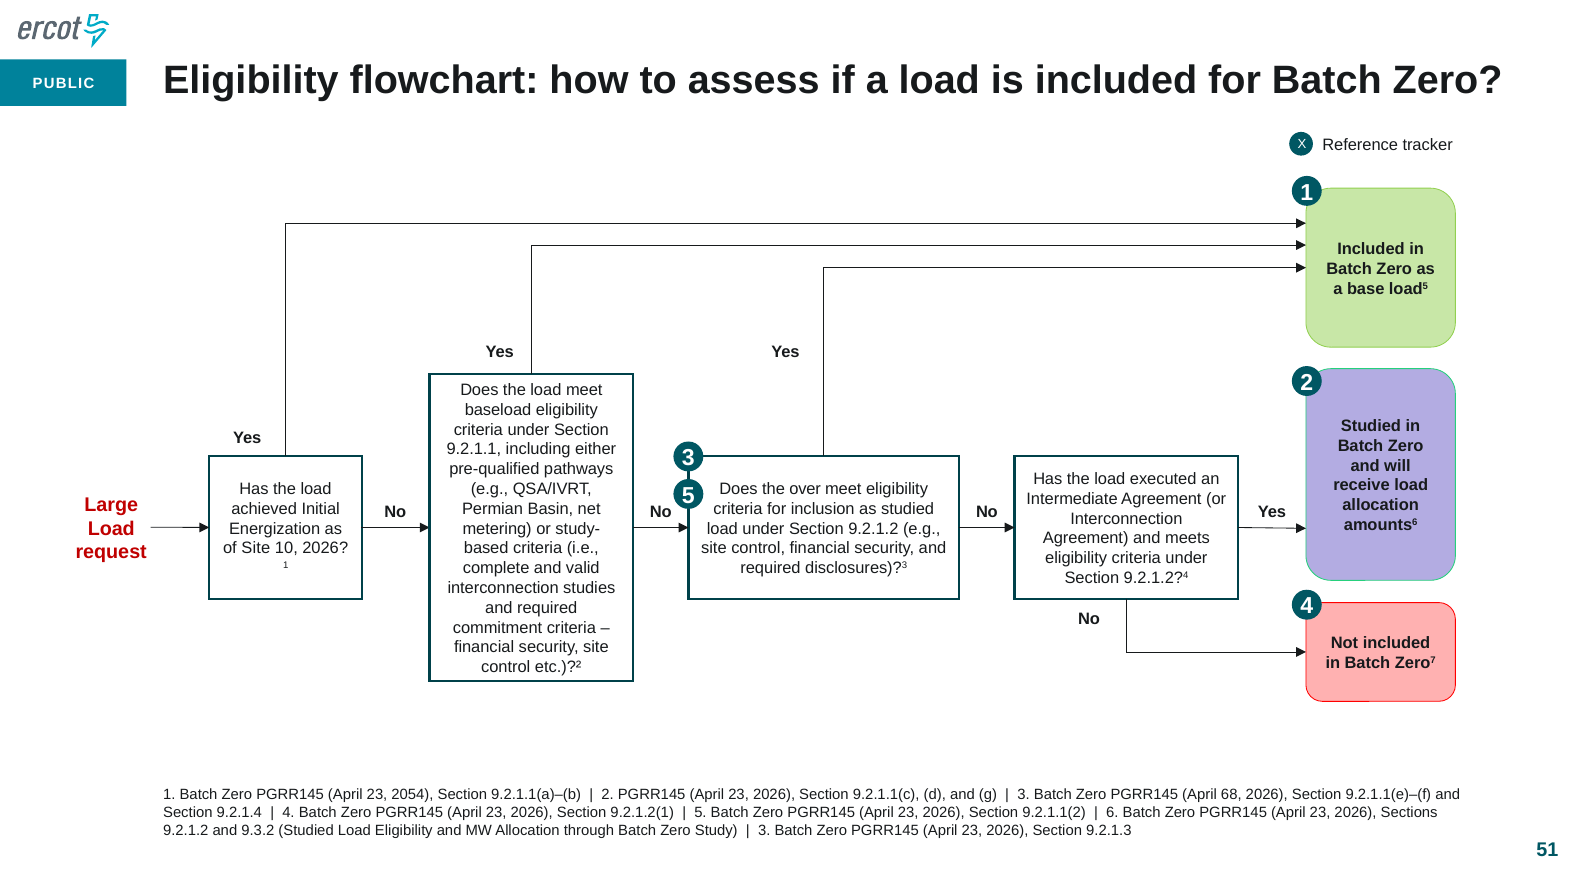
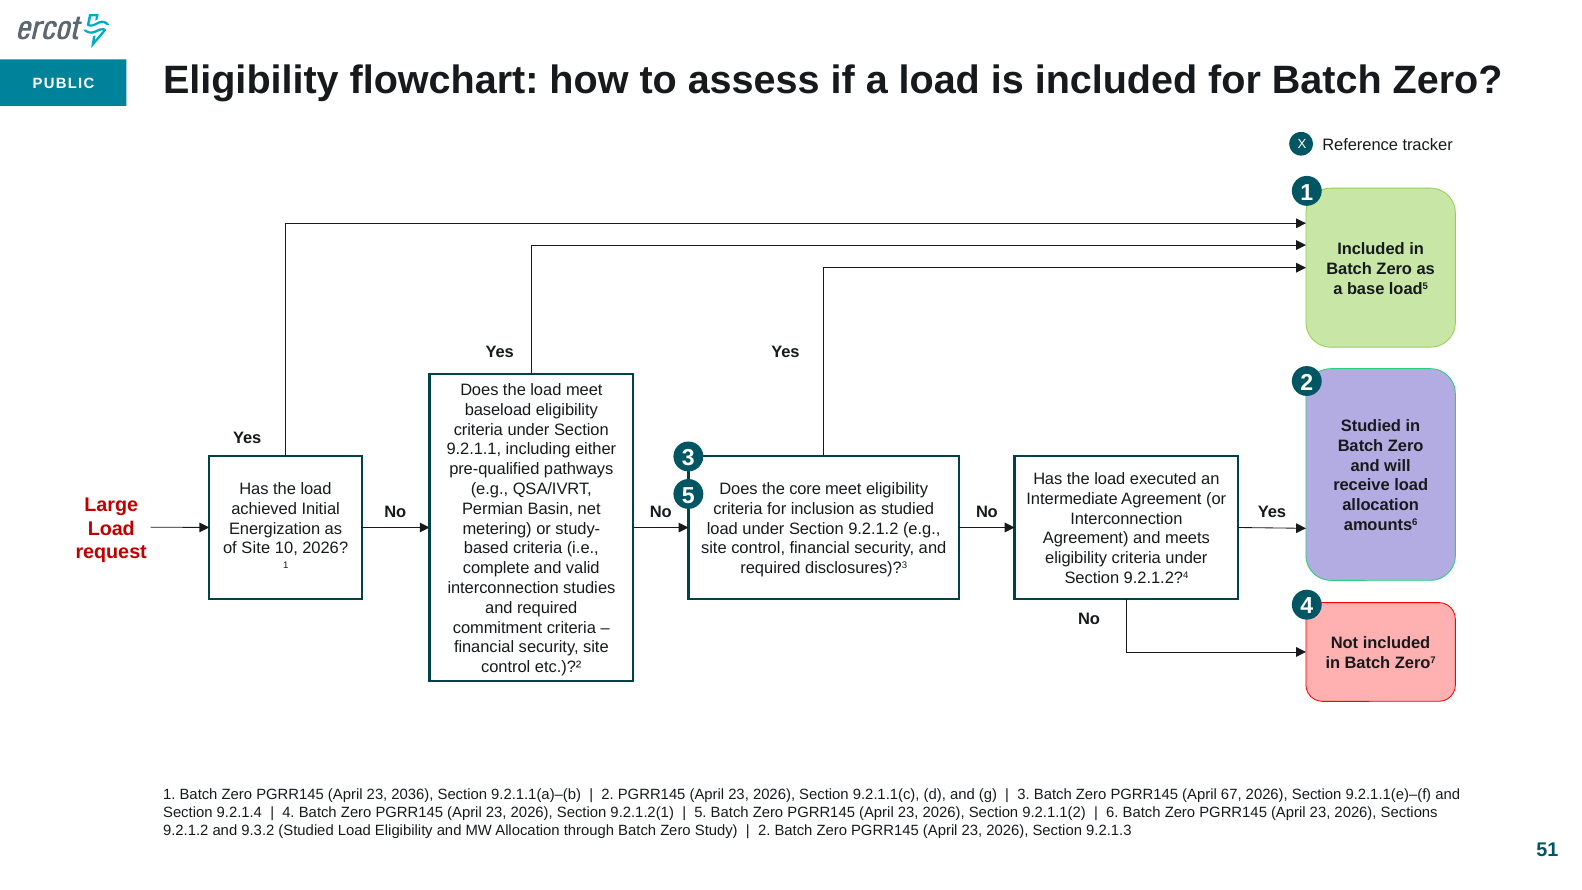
over: over -> core
2054: 2054 -> 2036
68: 68 -> 67
3 at (764, 830): 3 -> 2
